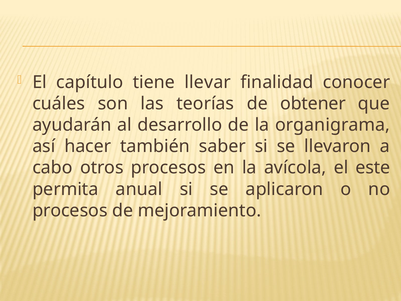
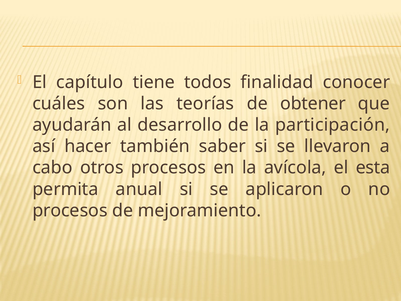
llevar: llevar -> todos
organigrama: organigrama -> participación
este: este -> esta
